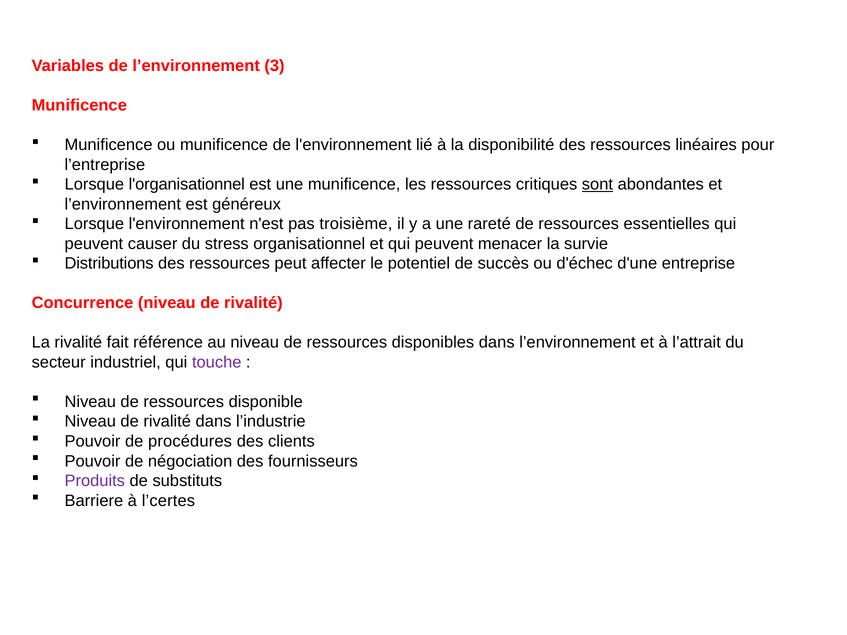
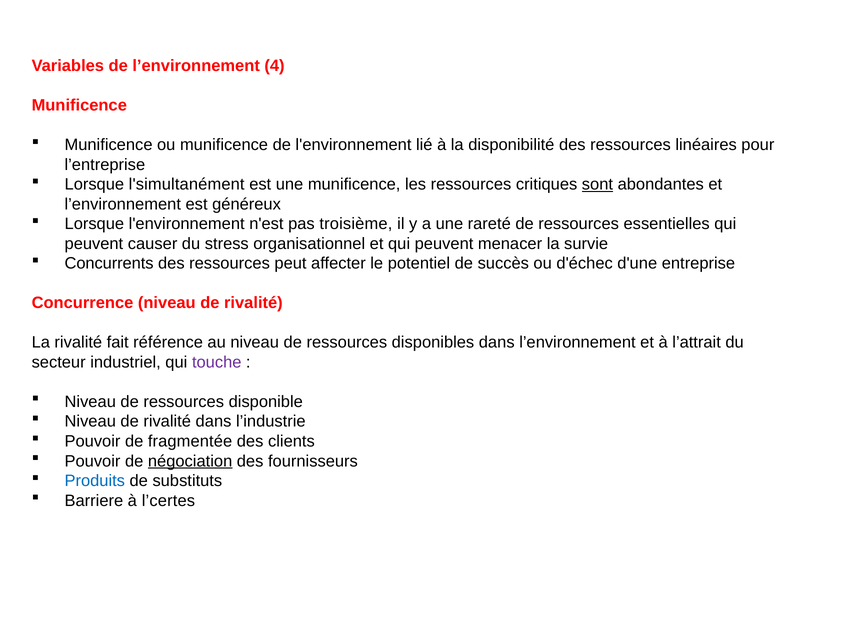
3: 3 -> 4
l'organisationnel: l'organisationnel -> l'simultanément
Distributions: Distributions -> Concurrents
procédures: procédures -> fragmentée
négociation underline: none -> present
Produits colour: purple -> blue
